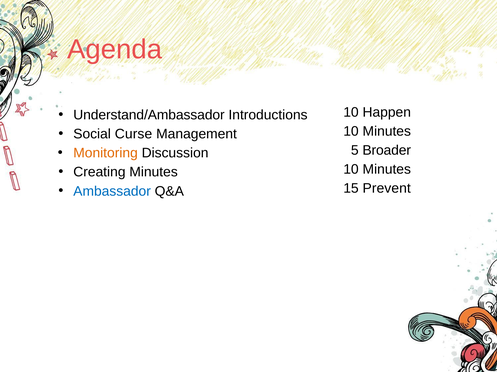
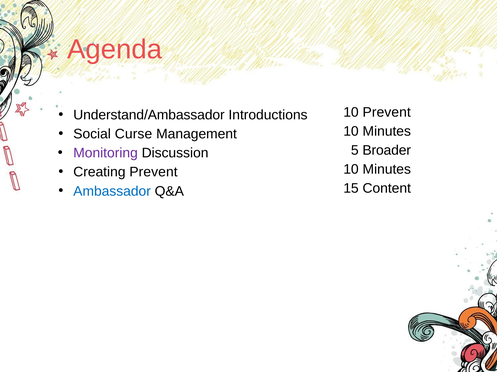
10 Happen: Happen -> Prevent
Monitoring colour: orange -> purple
Creating Minutes: Minutes -> Prevent
Prevent: Prevent -> Content
